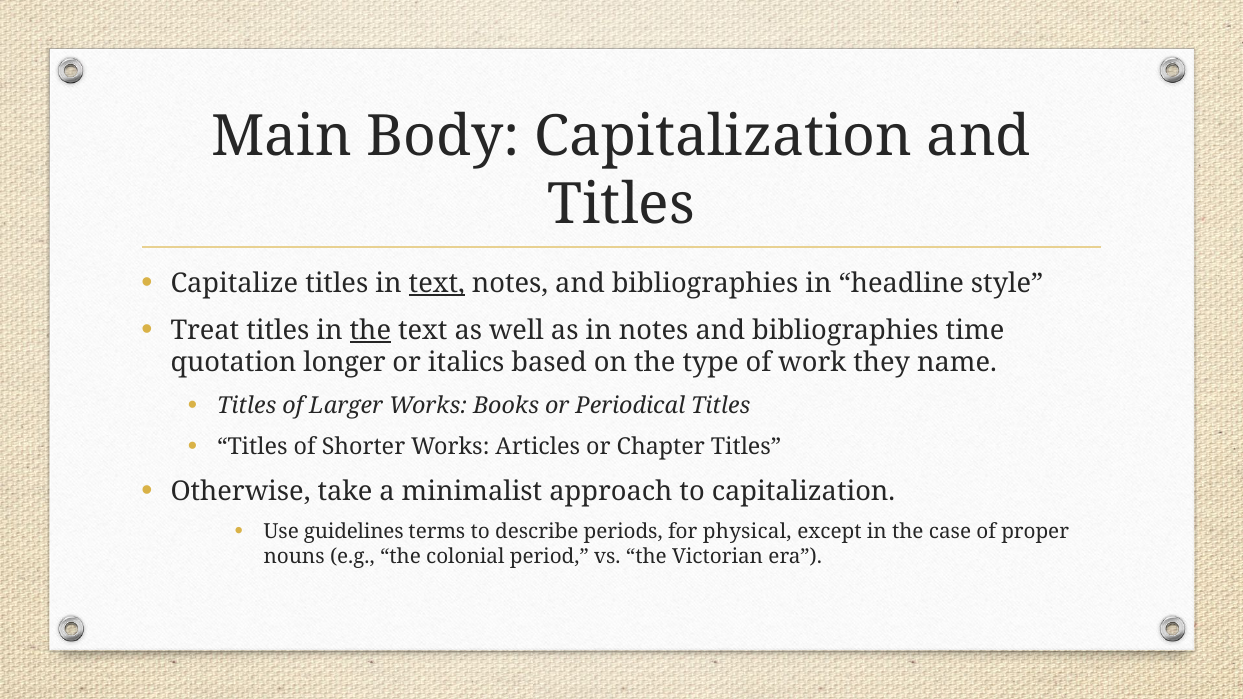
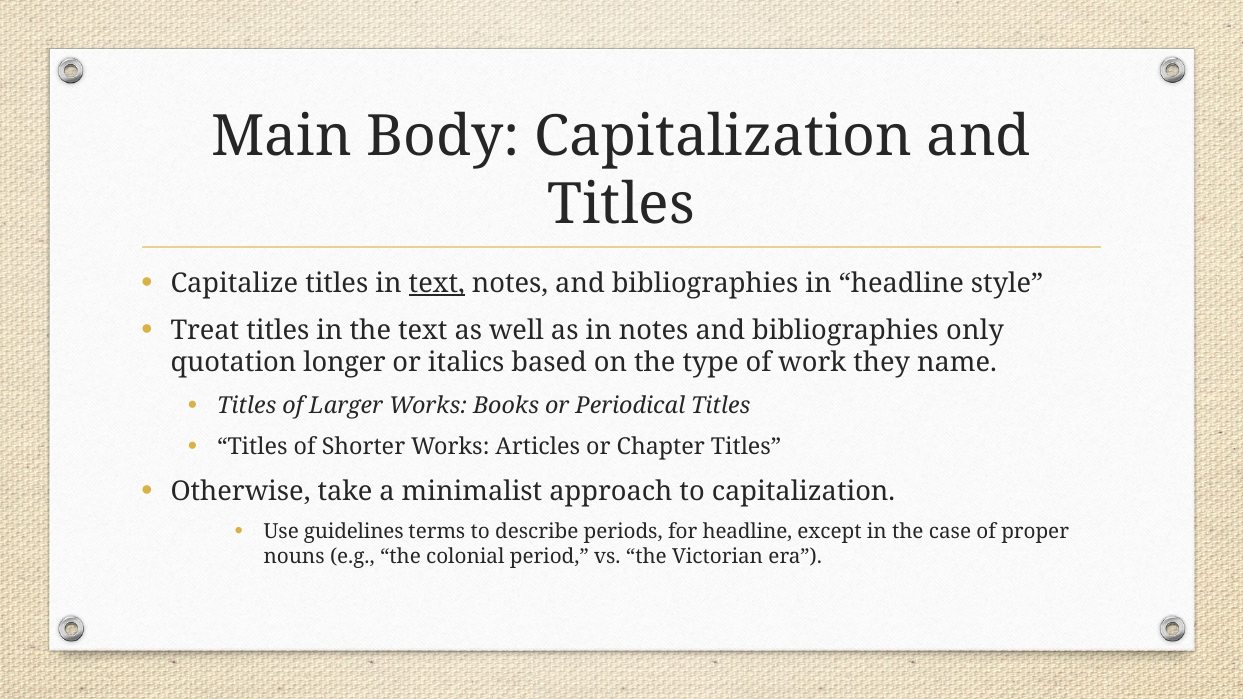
the at (370, 330) underline: present -> none
time: time -> only
for physical: physical -> headline
